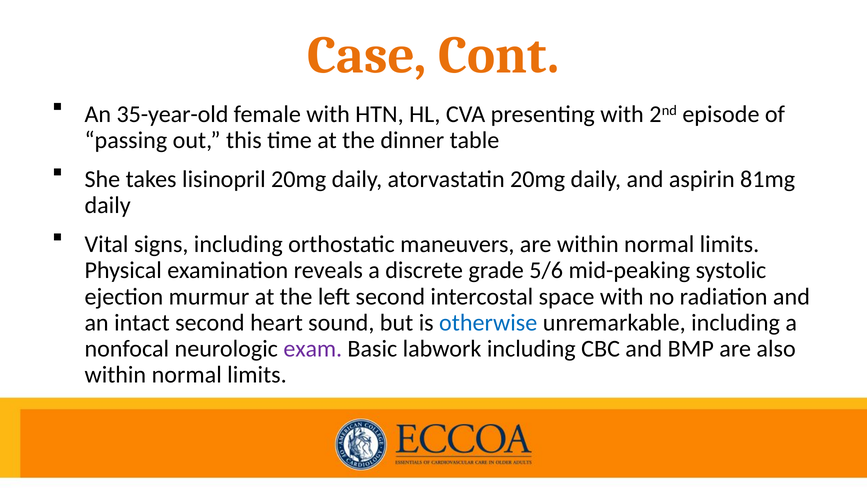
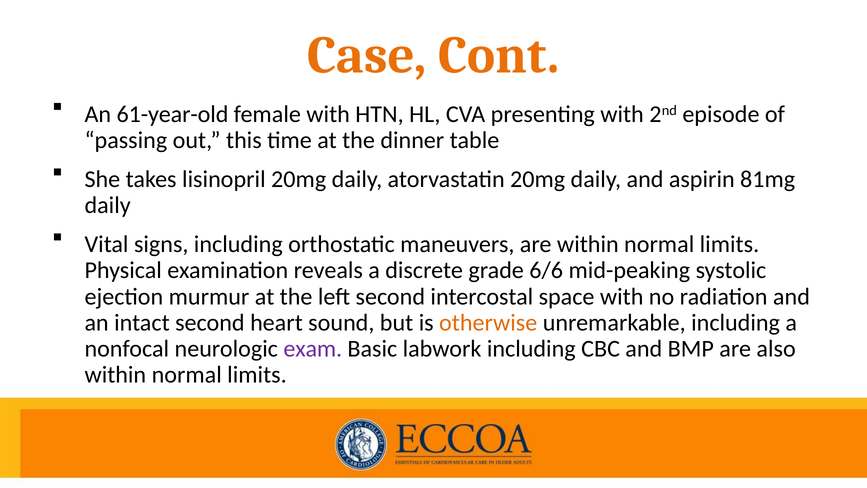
35-year-old: 35-year-old -> 61-year-old
5/6: 5/6 -> 6/6
otherwise colour: blue -> orange
